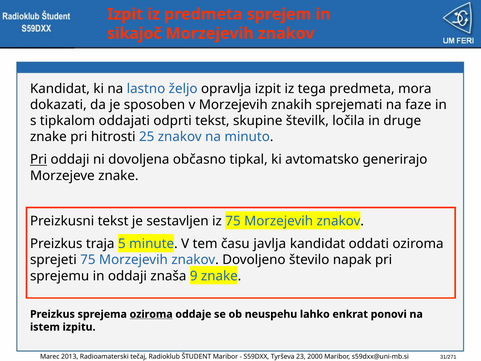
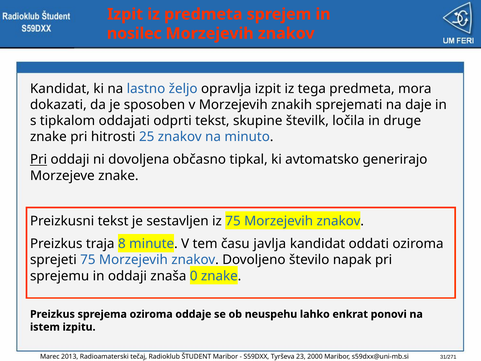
sikajoč: sikajoč -> nosilec
faze: faze -> daje
5: 5 -> 8
9: 9 -> 0
oziroma at (151, 314) underline: present -> none
